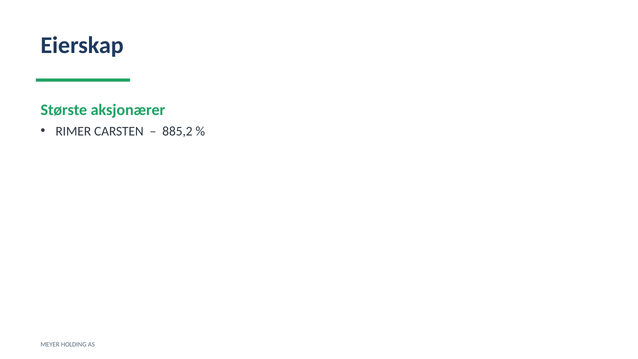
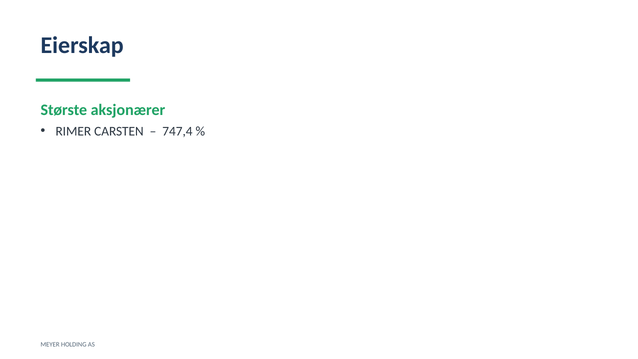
885,2: 885,2 -> 747,4
